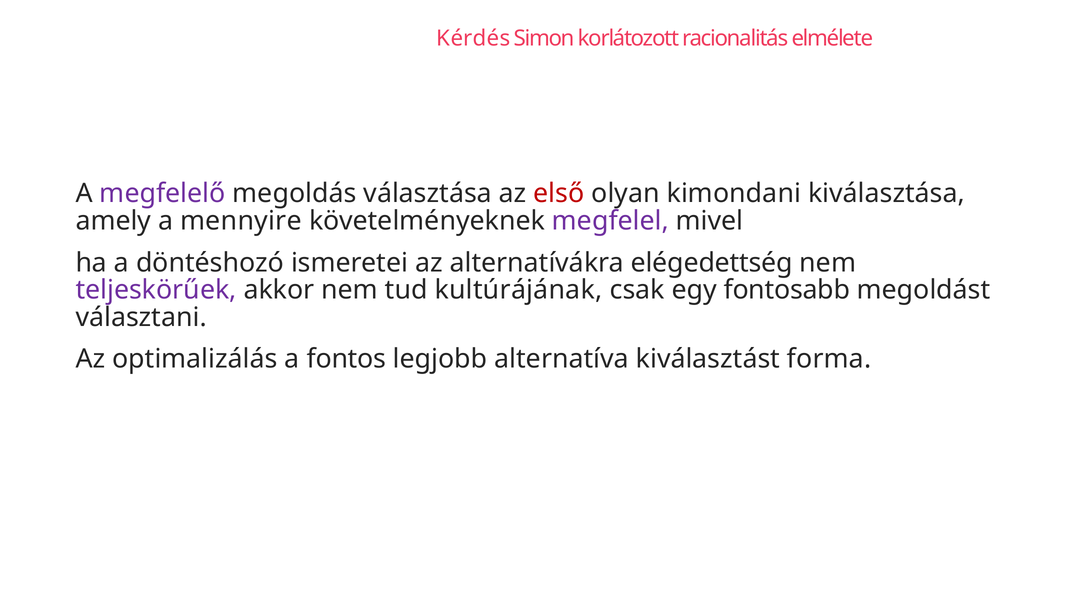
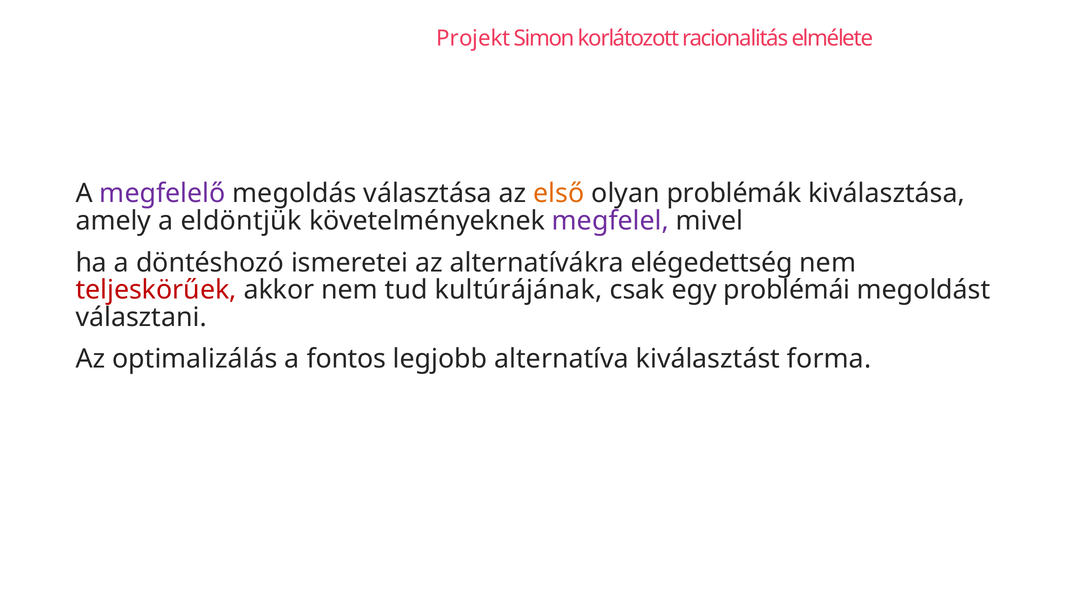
Kérdés: Kérdés -> Projekt
első colour: red -> orange
kimondani: kimondani -> problémák
mennyire: mennyire -> eldöntjük
teljeskörűek colour: purple -> red
fontosabb: fontosabb -> problémái
